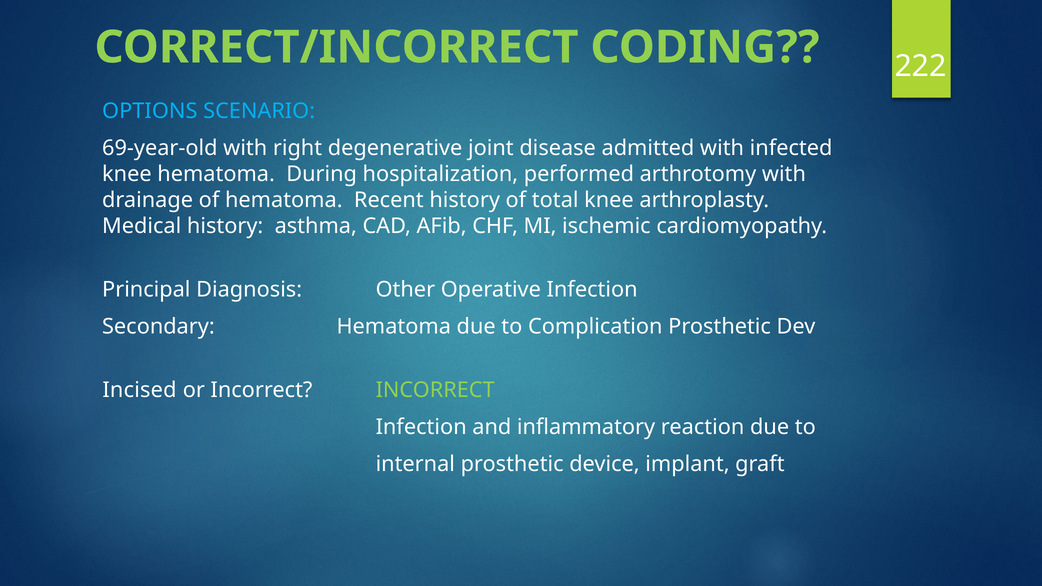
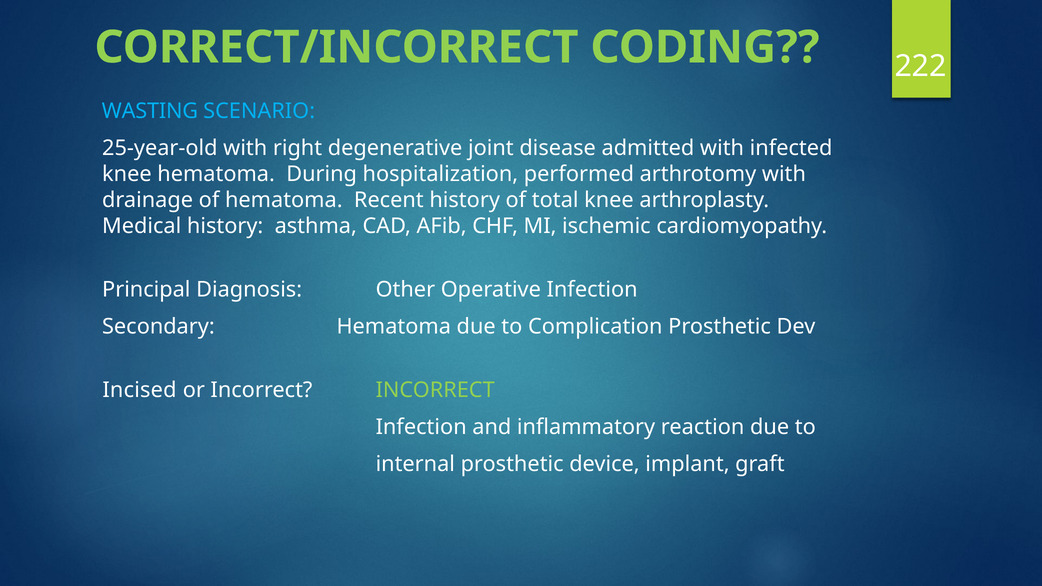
OPTIONS: OPTIONS -> WASTING
69-year-old: 69-year-old -> 25-year-old
